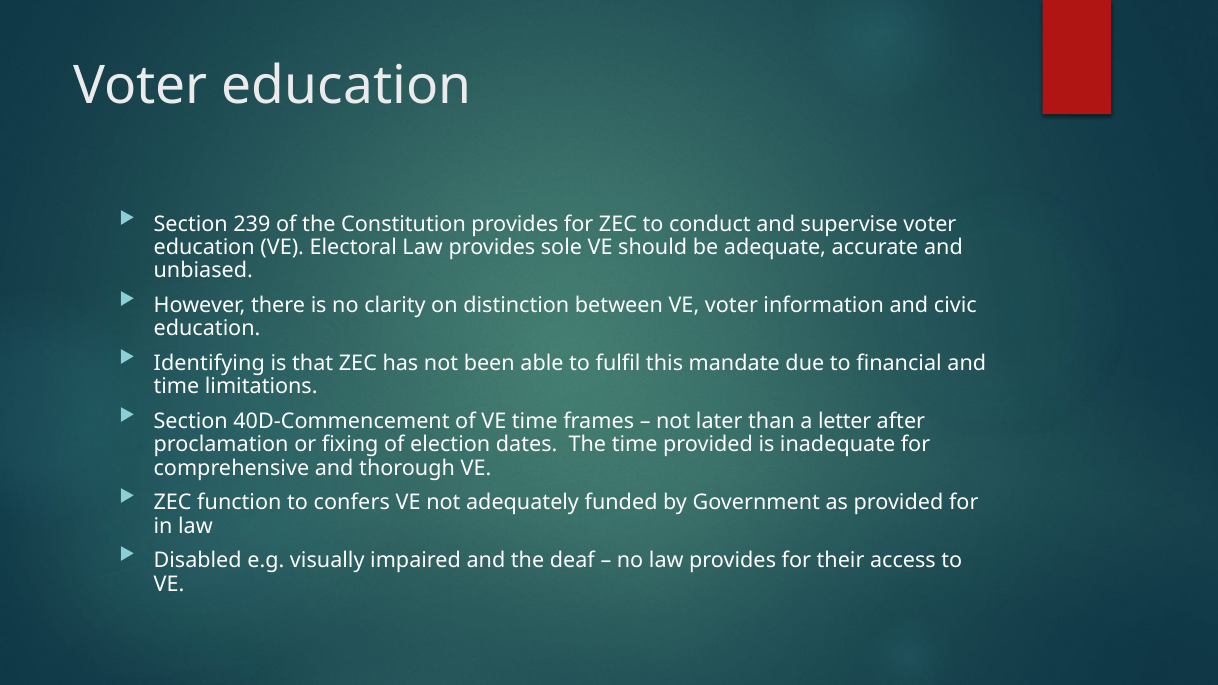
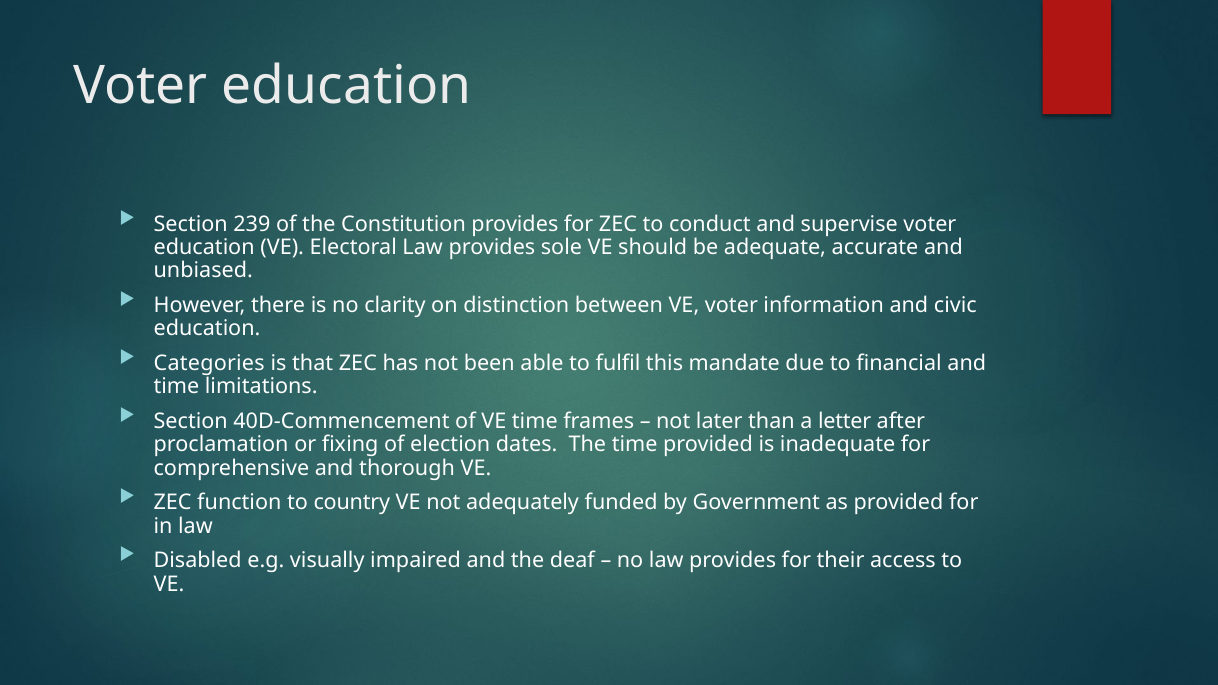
Identifying: Identifying -> Categories
confers: confers -> country
